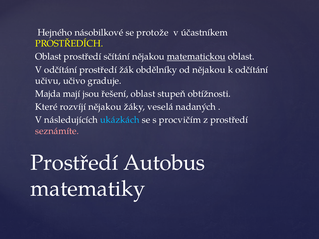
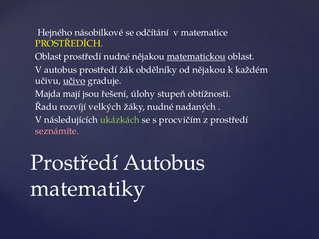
protože: protože -> odčítání
účastníkem: účastníkem -> matematice
prostředí sčítání: sčítání -> nudné
V odčítání: odčítání -> autobus
k odčítání: odčítání -> každém
učivo underline: none -> present
řešení oblast: oblast -> úlohy
Které: Které -> Řadu
rozvíjí nějakou: nějakou -> velkých
žáky veselá: veselá -> nudné
ukázkách colour: light blue -> light green
